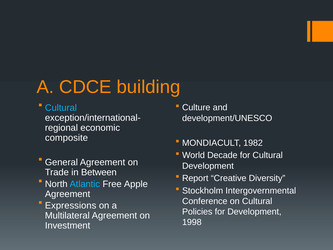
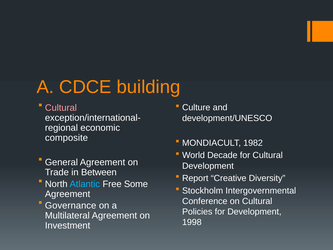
Cultural at (61, 108) colour: light blue -> pink
Apple: Apple -> Some
Expressions: Expressions -> Governance
